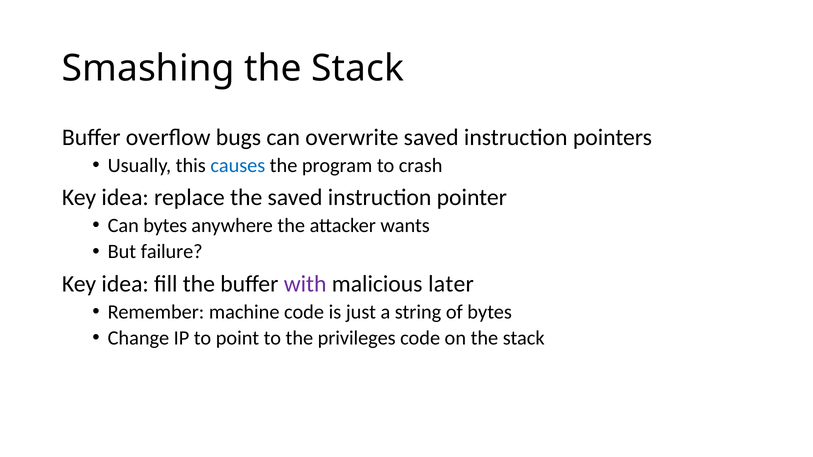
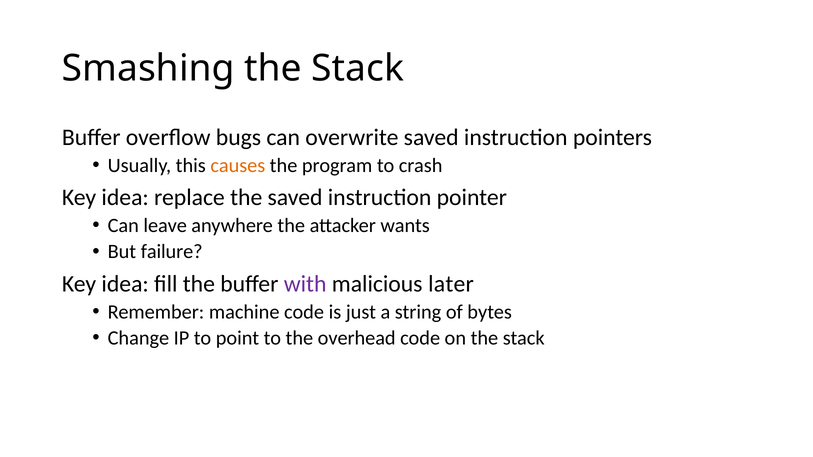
causes colour: blue -> orange
Can bytes: bytes -> leave
privileges: privileges -> overhead
